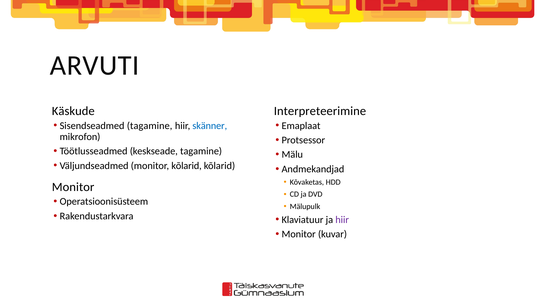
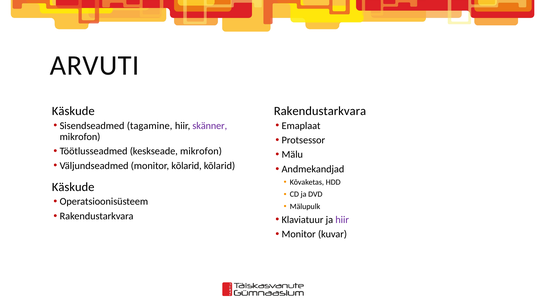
Interpreteerimine at (320, 111): Interpreteerimine -> Rakendustarkvara
skänner colour: blue -> purple
keskseade tagamine: tagamine -> mikrofon
Monitor at (73, 187): Monitor -> Käskude
